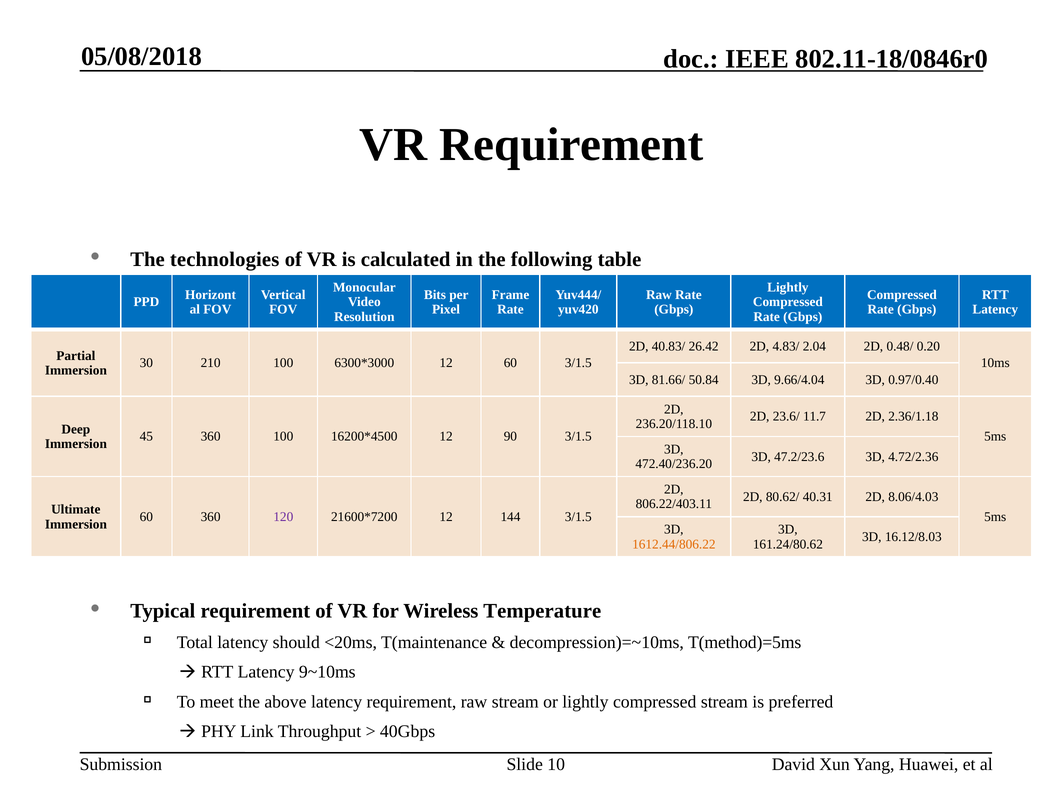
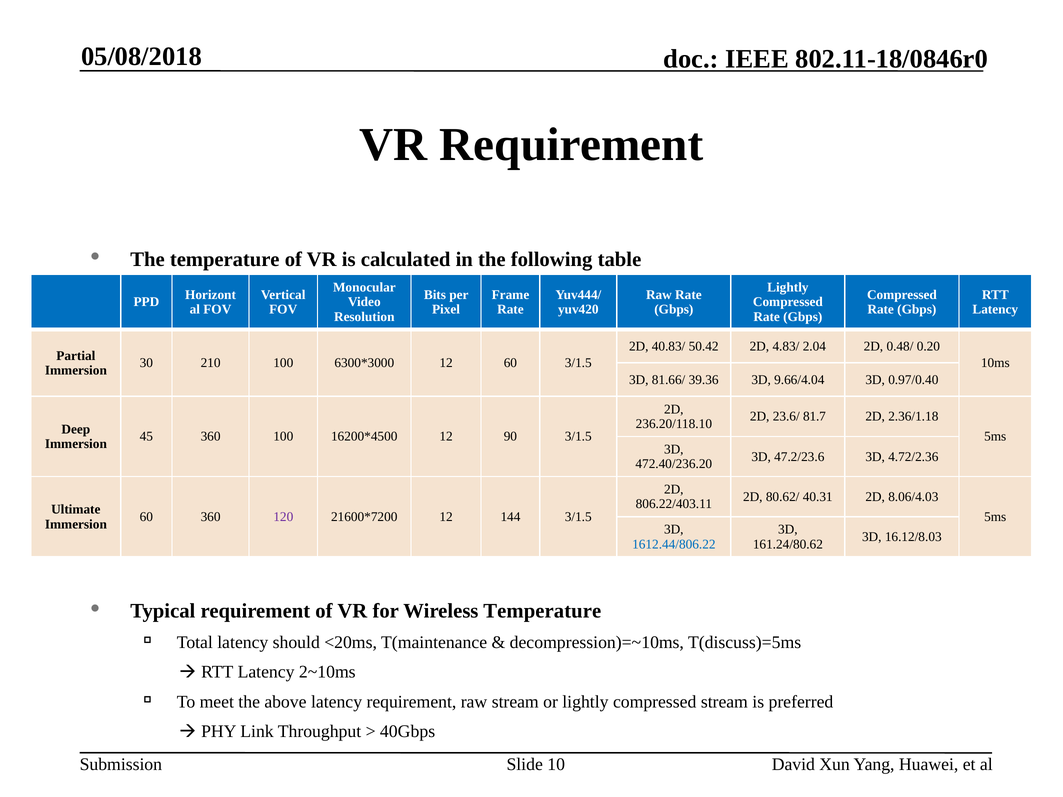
The technologies: technologies -> temperature
26.42: 26.42 -> 50.42
50.84: 50.84 -> 39.36
11.7: 11.7 -> 81.7
1612.44/806.22 colour: orange -> blue
T(method)=5ms: T(method)=5ms -> T(discuss)=5ms
9~10ms: 9~10ms -> 2~10ms
